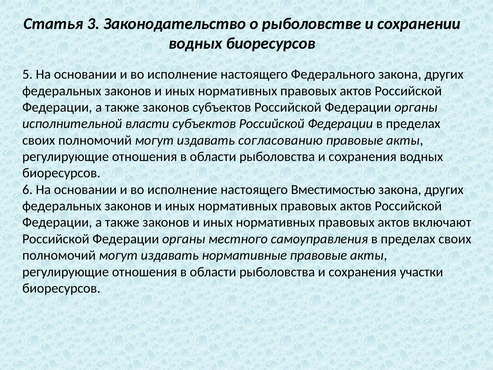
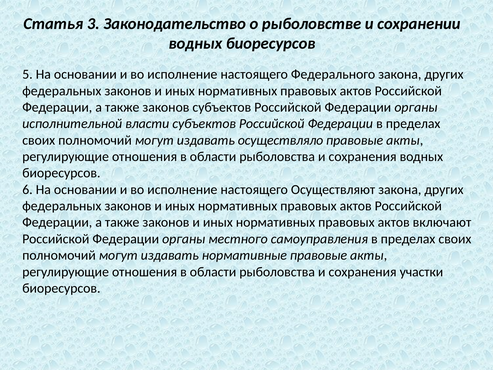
согласованию: согласованию -> осуществляло
Вместимостью: Вместимостью -> Осуществляют
